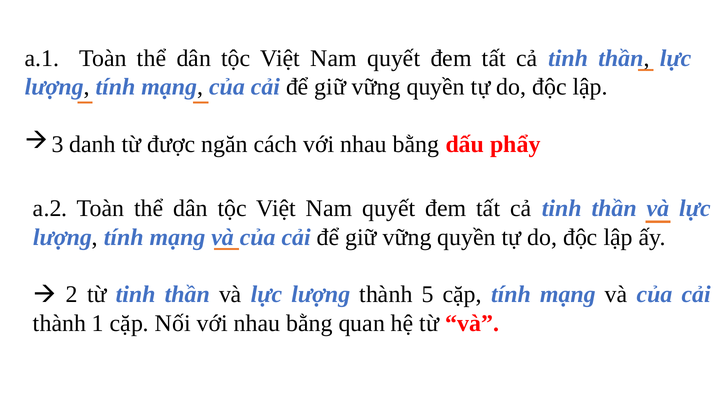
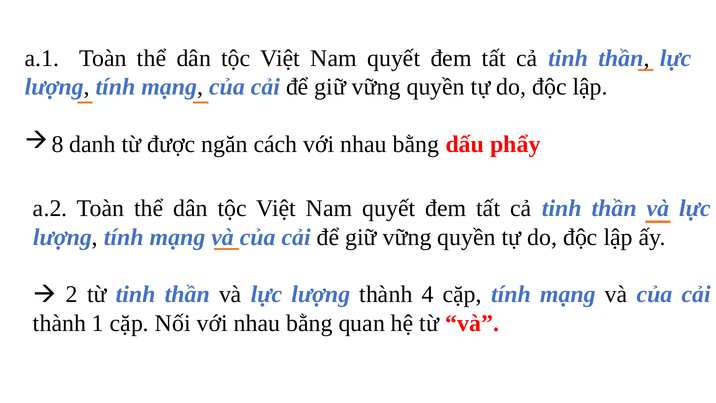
3: 3 -> 8
5: 5 -> 4
